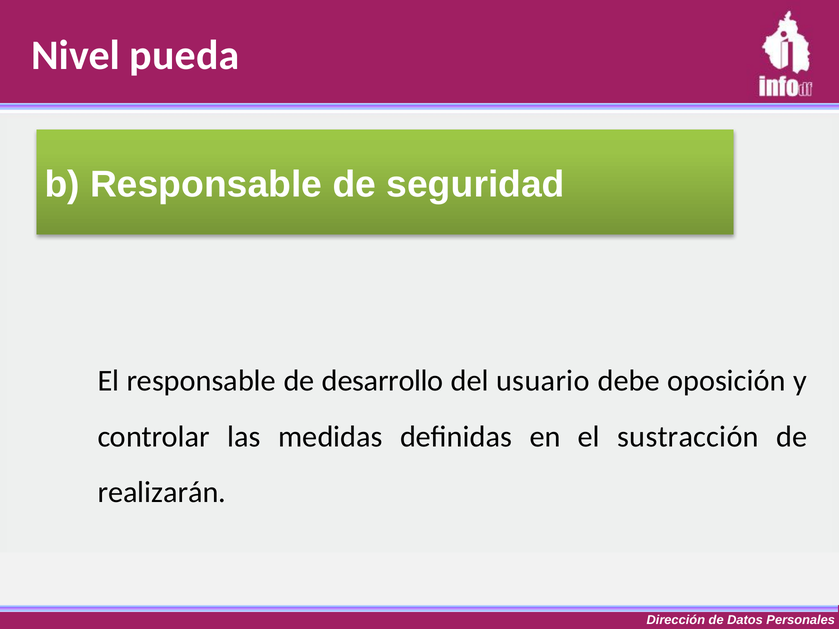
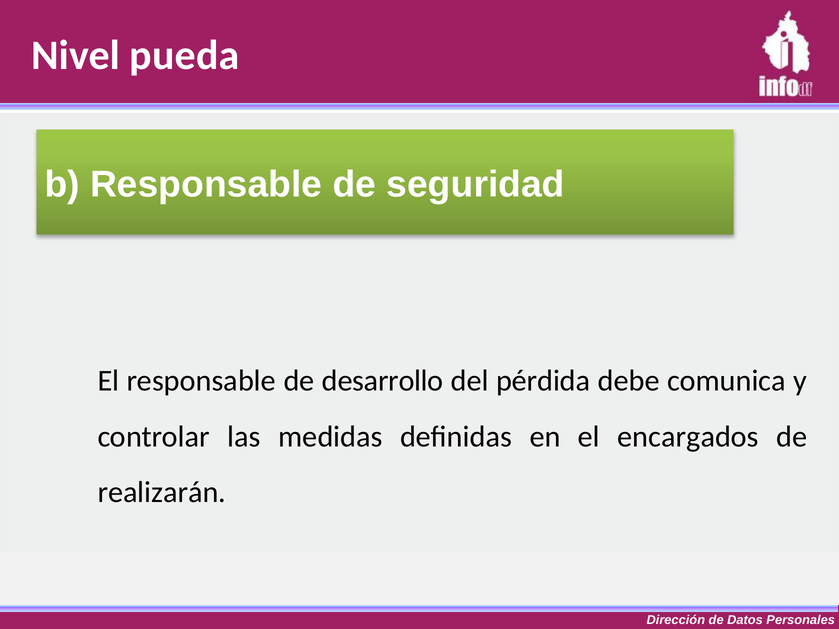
usuario: usuario -> pérdida
oposición: oposición -> comunica
sustracción: sustracción -> encargados
